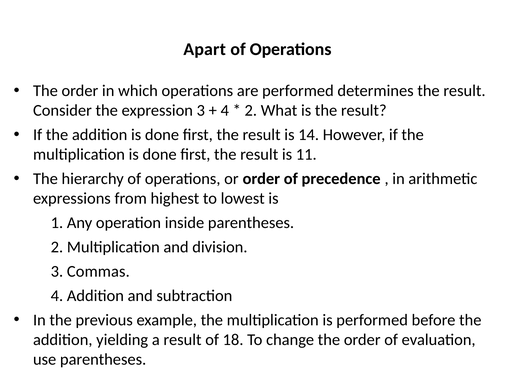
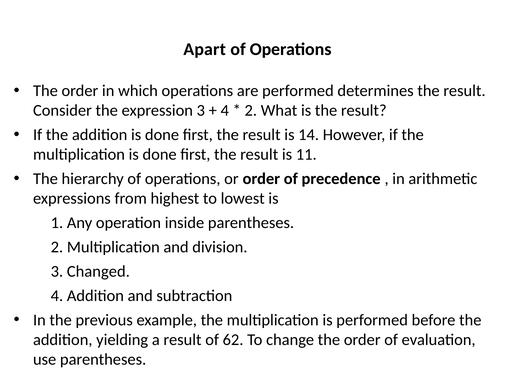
Commas: Commas -> Changed
18: 18 -> 62
